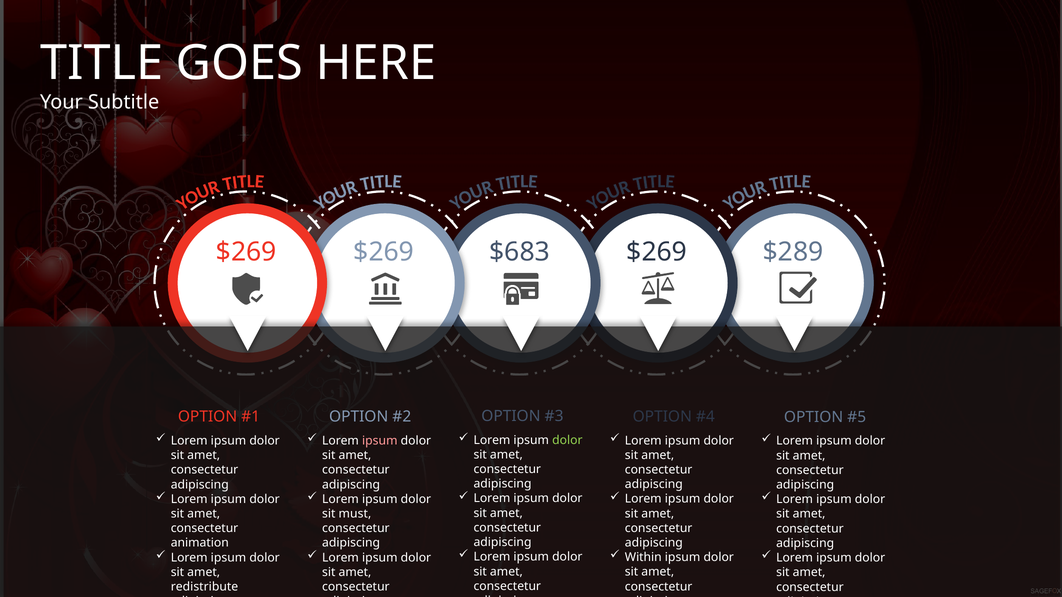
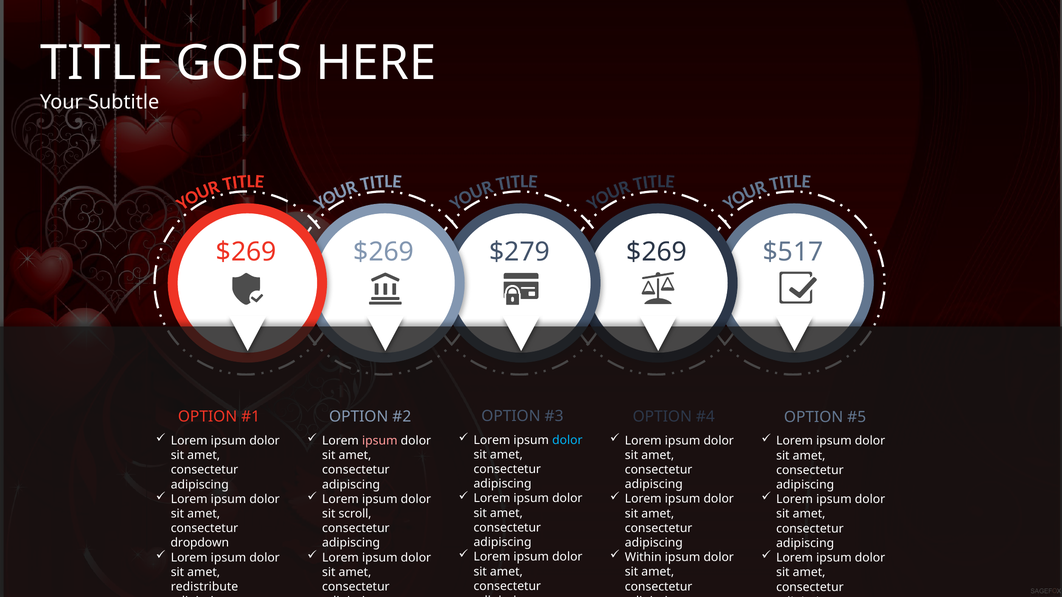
$683: $683 -> $279
$289: $289 -> $517
dolor at (567, 440) colour: light green -> light blue
must: must -> scroll
animation: animation -> dropdown
